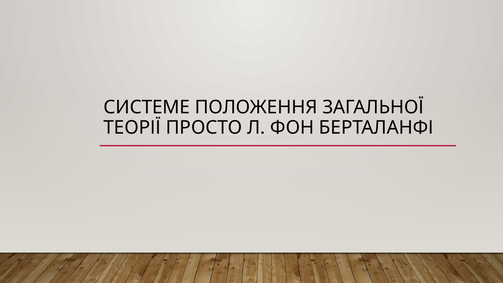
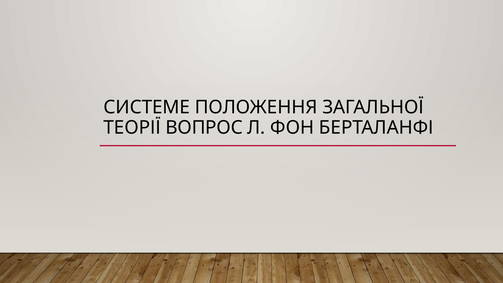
ПРОСТО: ПРОСТО -> ВОПРОС
